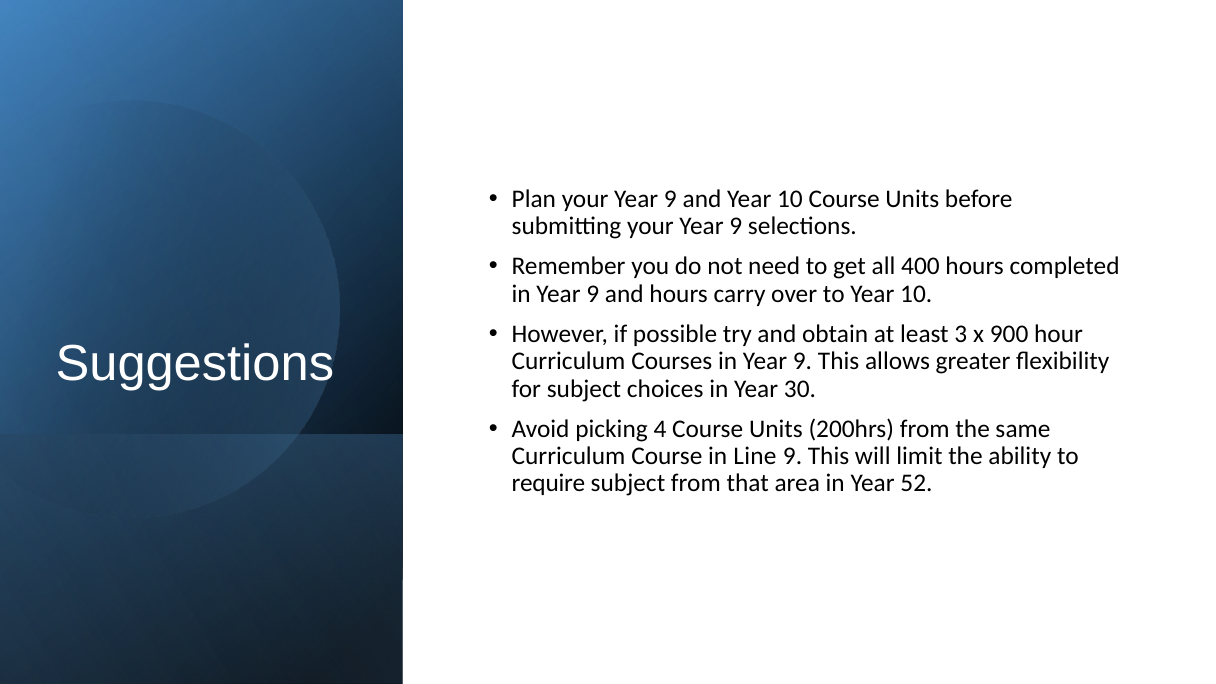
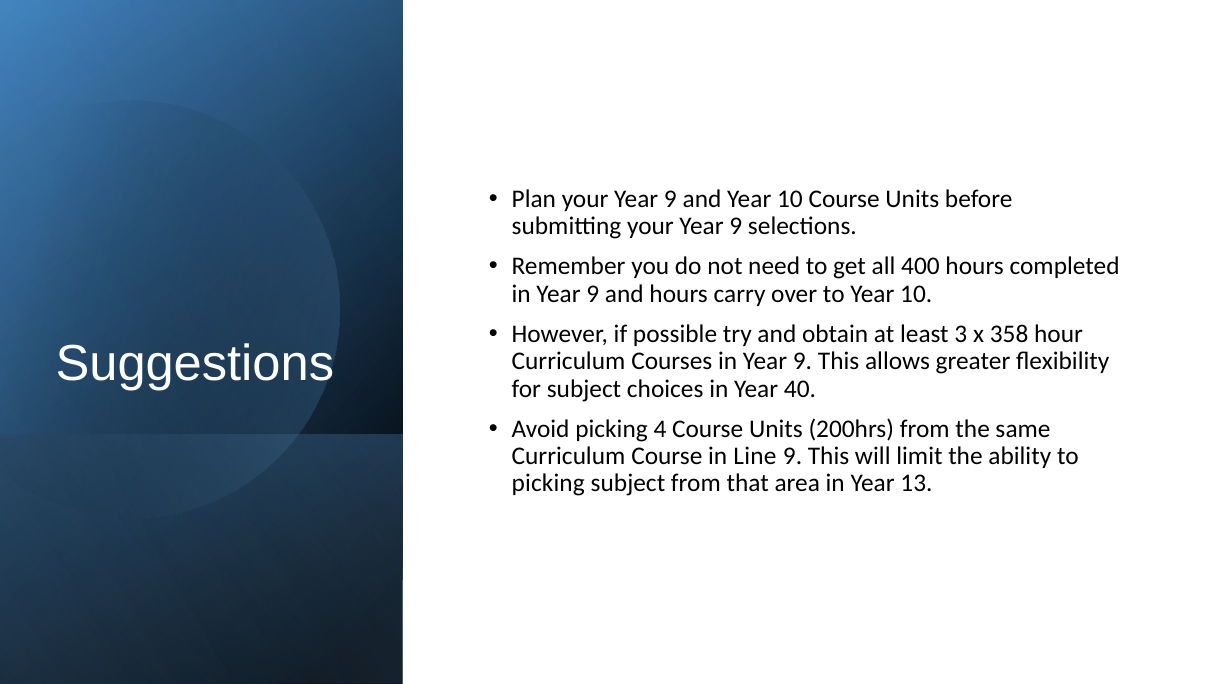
900: 900 -> 358
30: 30 -> 40
require at (548, 483): require -> picking
52: 52 -> 13
